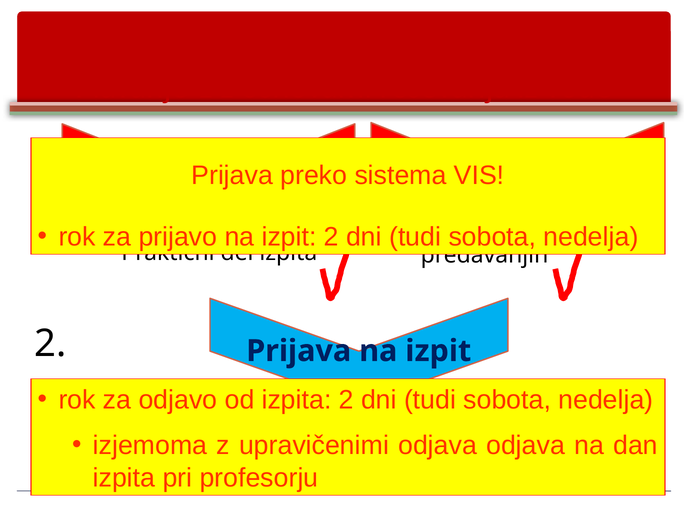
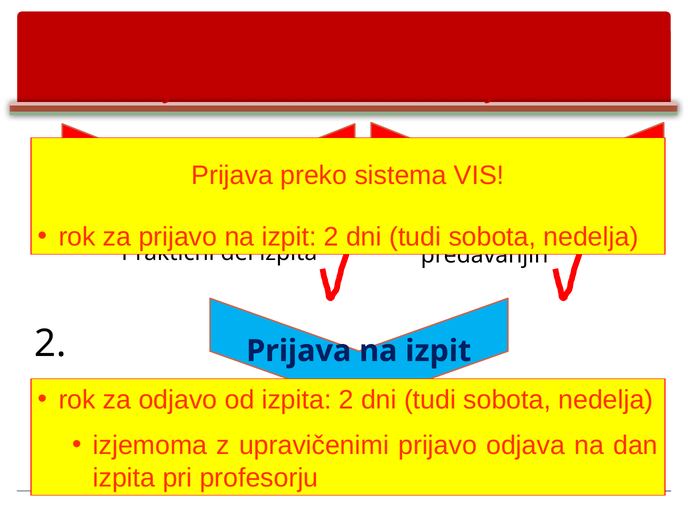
upravičenimi odjava: odjava -> prijavo
